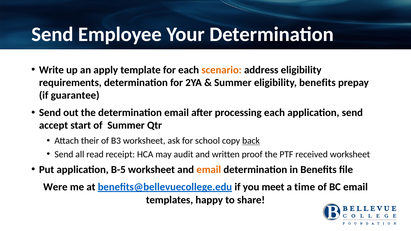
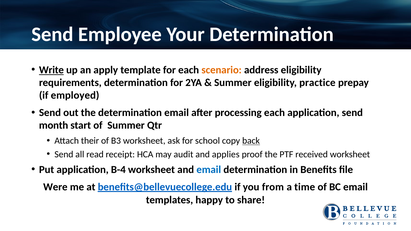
Write underline: none -> present
eligibility benefits: benefits -> practice
guarantee: guarantee -> employed
accept: accept -> month
written: written -> applies
B-5: B-5 -> B-4
email at (209, 170) colour: orange -> blue
meet: meet -> from
